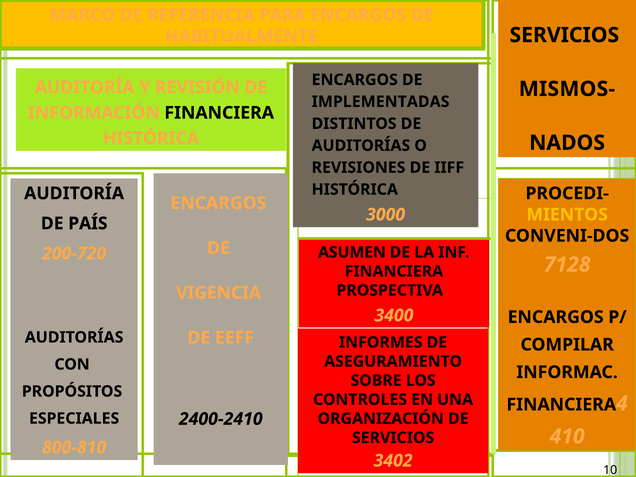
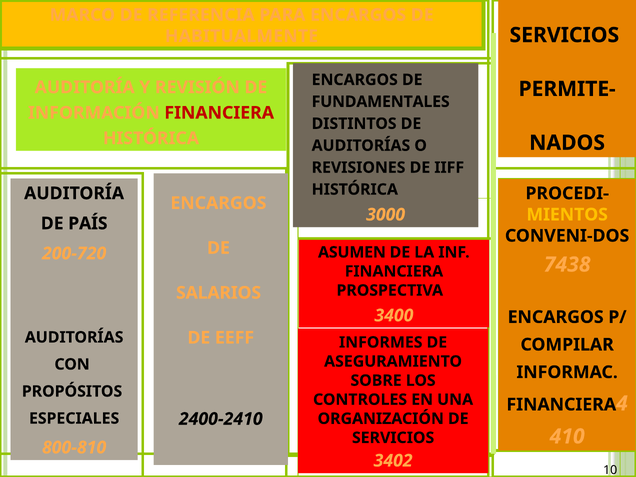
MISMOS-: MISMOS- -> PERMITE-
IMPLEMENTADAS: IMPLEMENTADAS -> FUNDAMENTALES
FINANCIERA at (219, 113) colour: black -> red
7128: 7128 -> 7438
VIGENCIA: VIGENCIA -> SALARIOS
